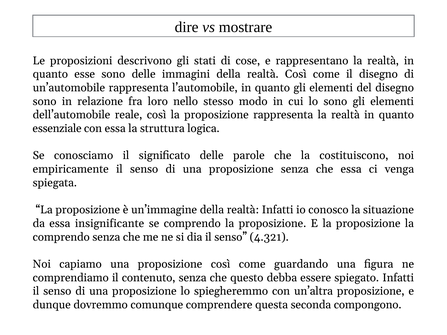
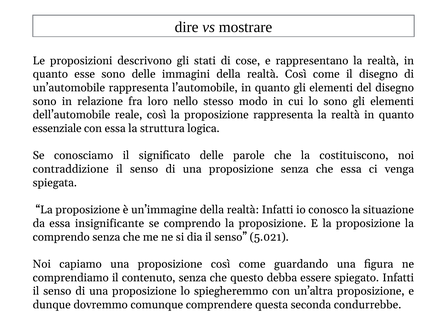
empiricamente: empiricamente -> contraddizione
4.321: 4.321 -> 5.021
compongono: compongono -> condurrebbe
